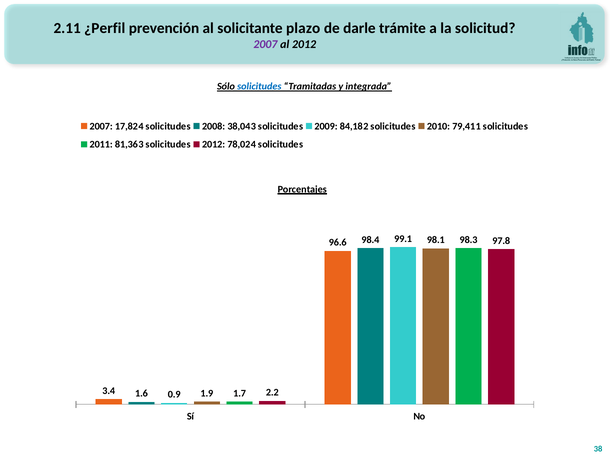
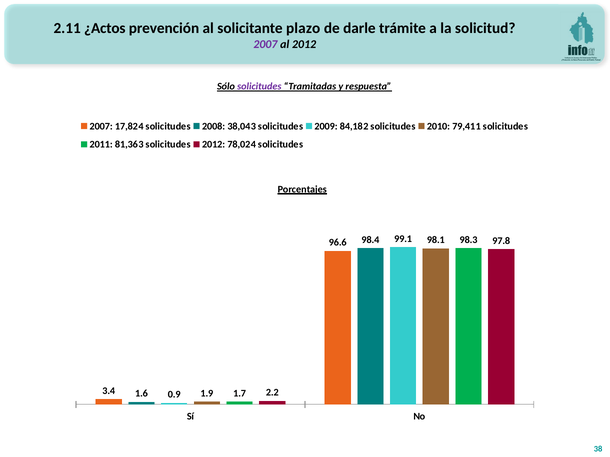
¿Perfil: ¿Perfil -> ¿Actos
solicitudes at (259, 87) colour: blue -> purple
integrada: integrada -> respuesta
